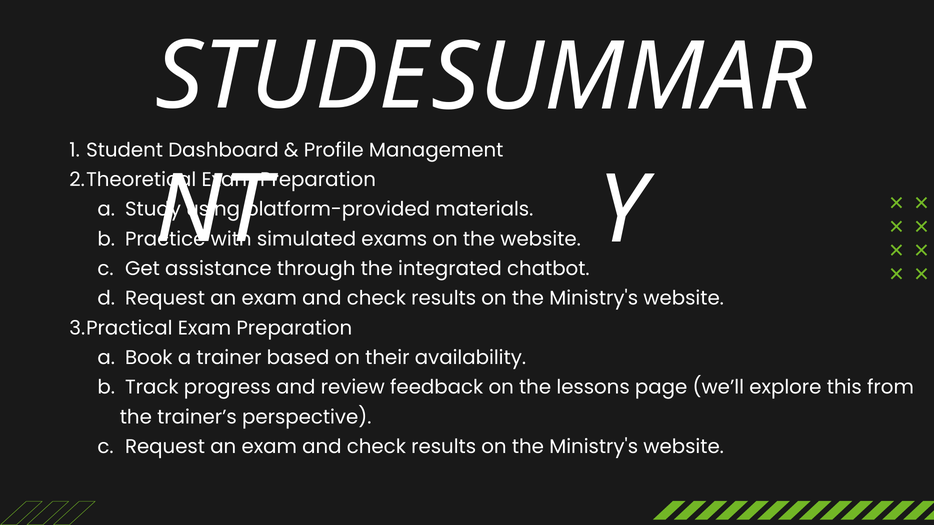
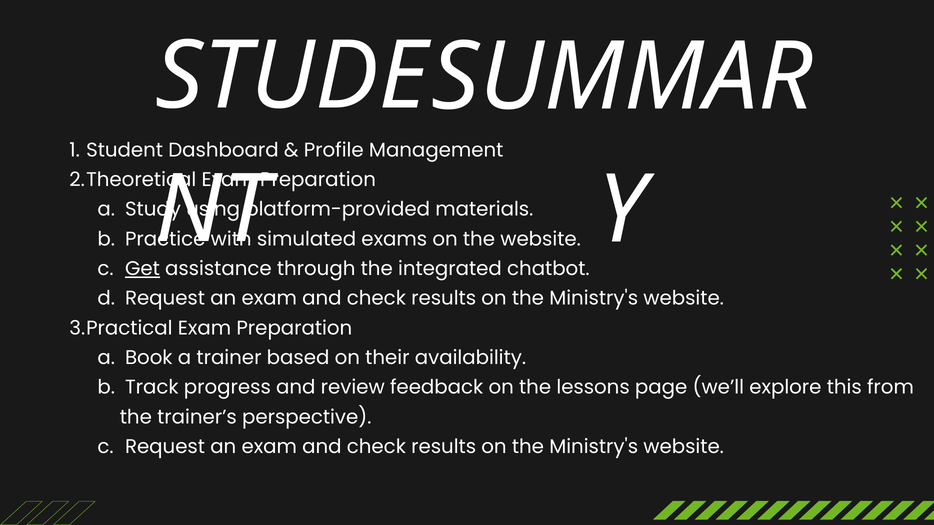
Get underline: none -> present
